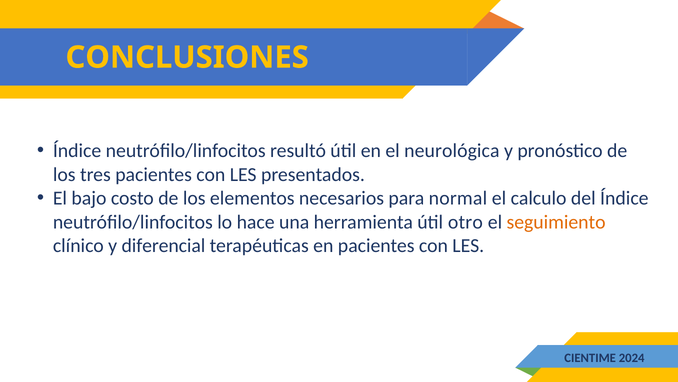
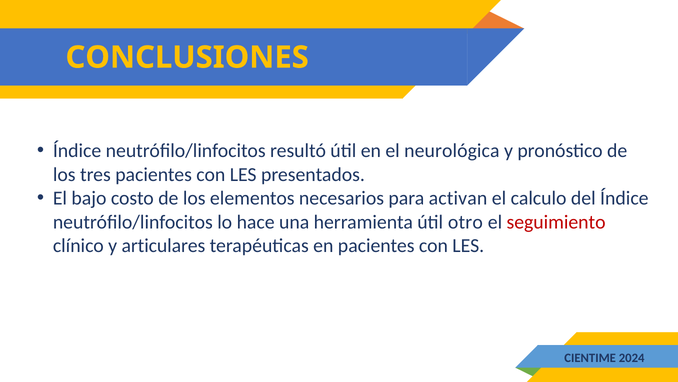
normal: normal -> activan
seguimiento colour: orange -> red
diferencial: diferencial -> articulares
